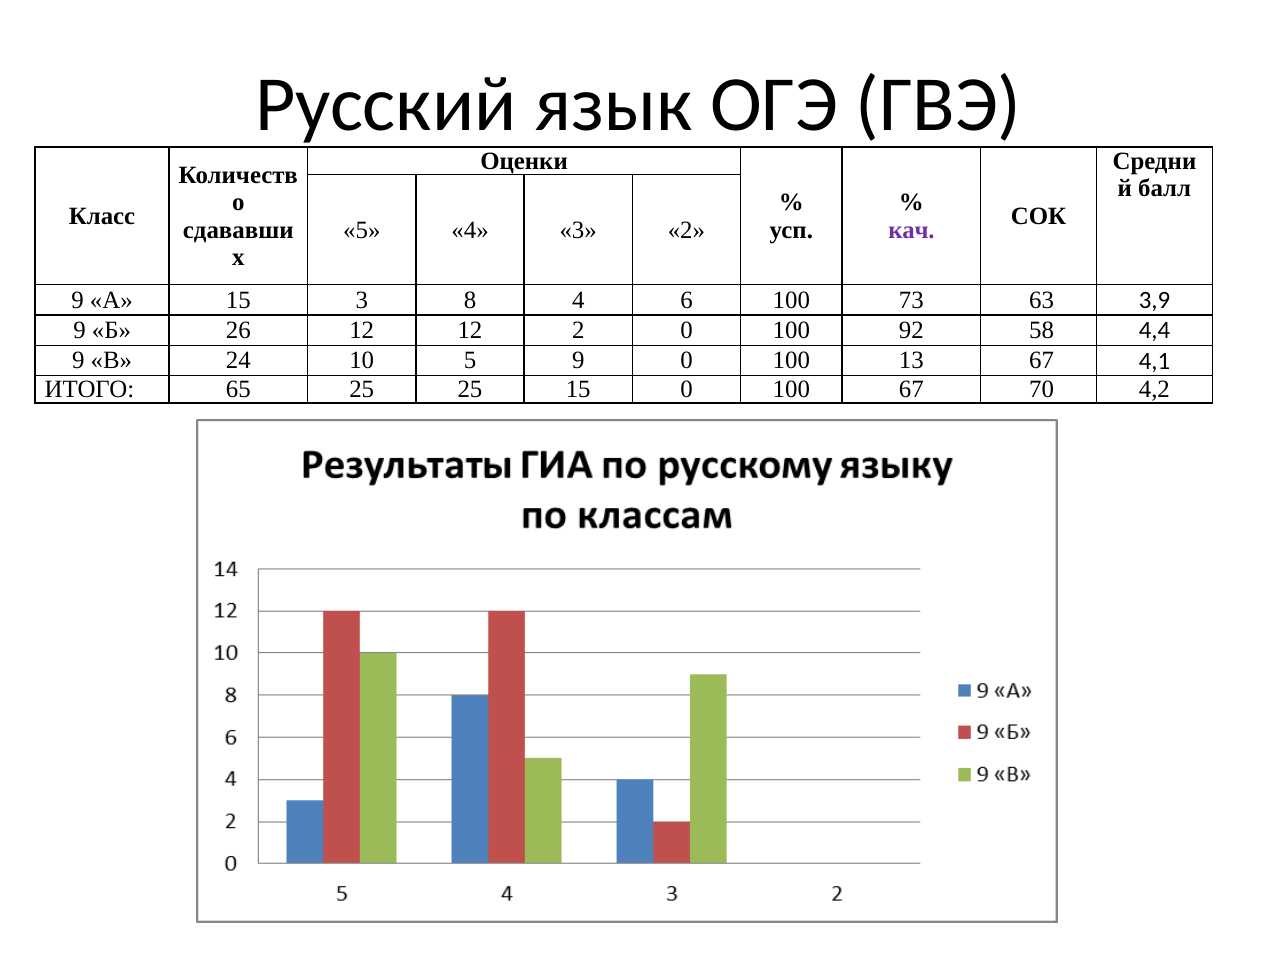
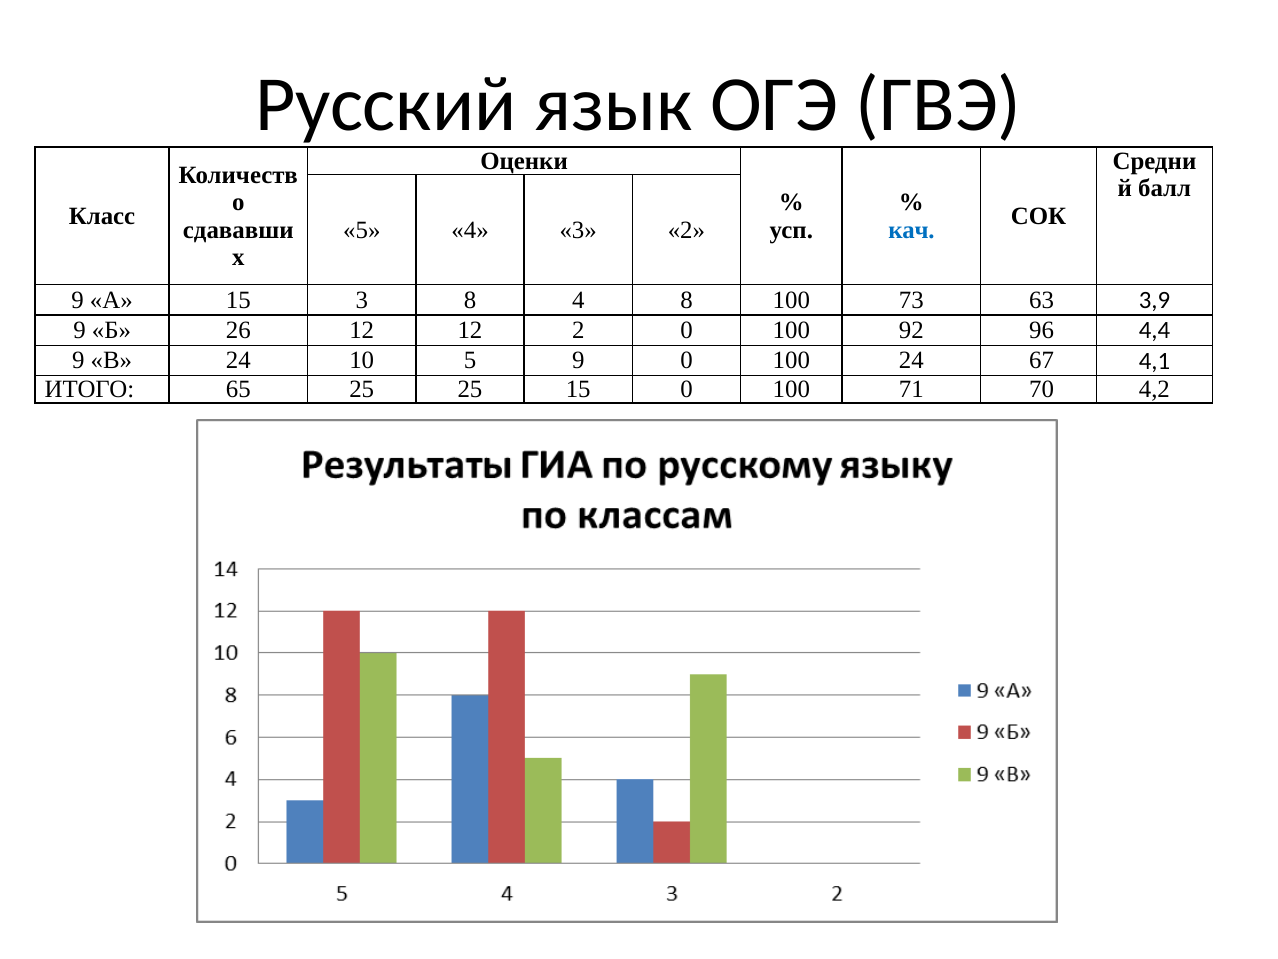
кач colour: purple -> blue
4 6: 6 -> 8
58: 58 -> 96
100 13: 13 -> 24
100 67: 67 -> 71
